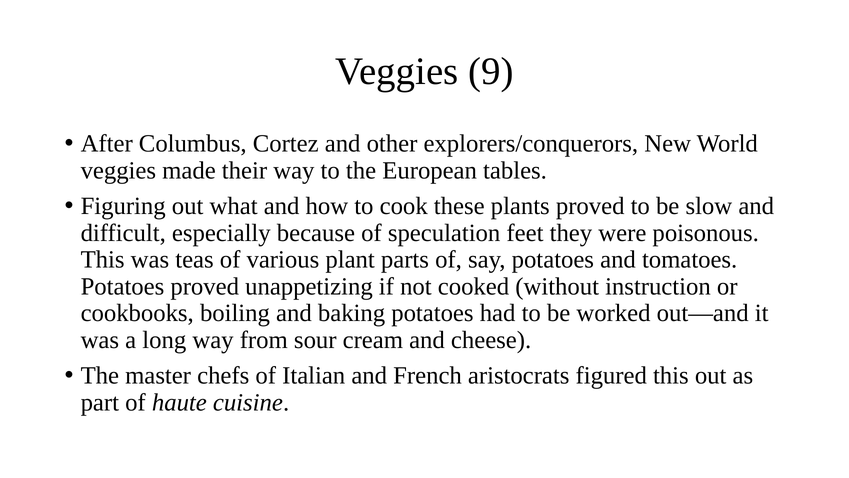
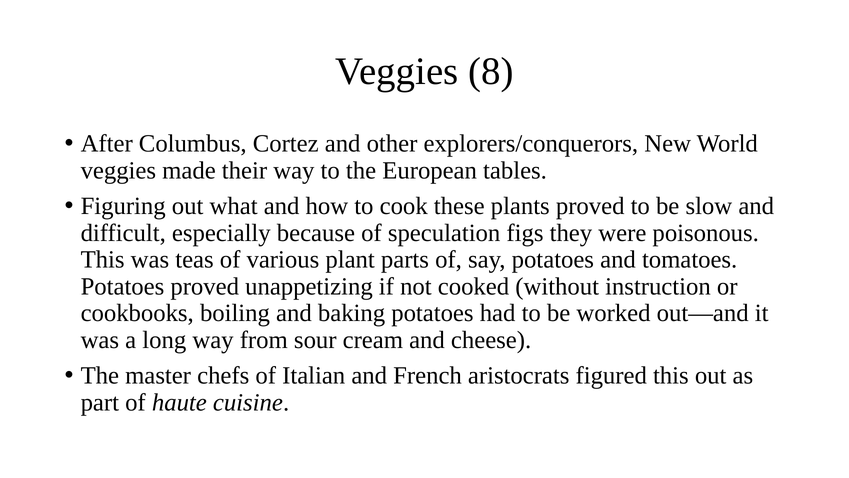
9: 9 -> 8
feet: feet -> figs
